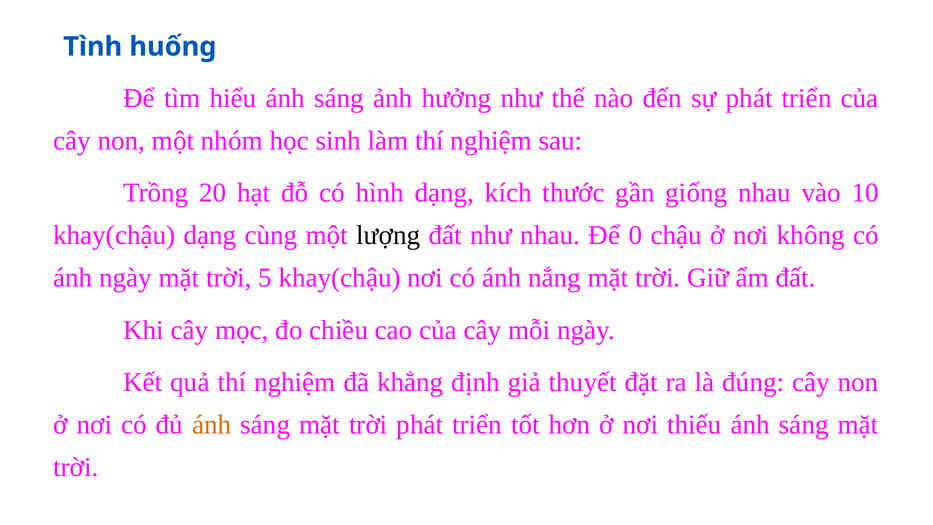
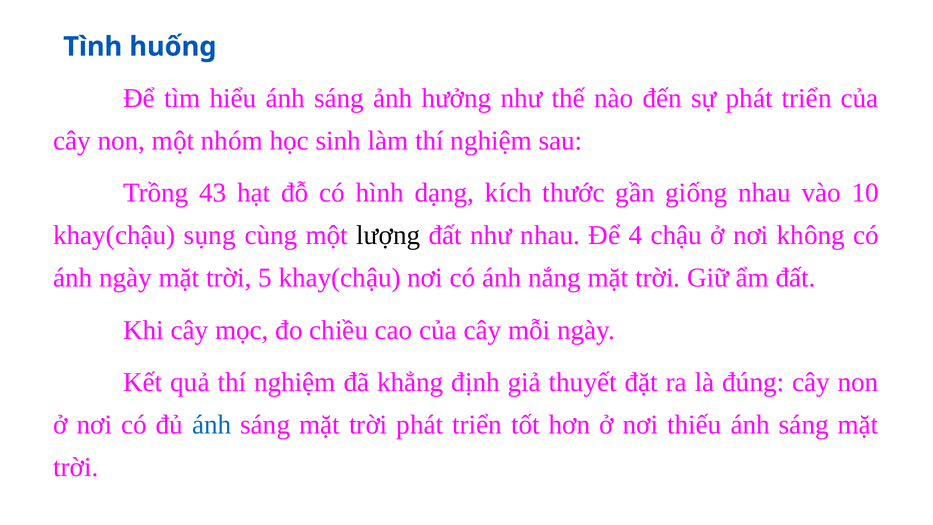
20: 20 -> 43
khay(chậu dạng: dạng -> sụng
0: 0 -> 4
ánh at (212, 425) colour: orange -> blue
